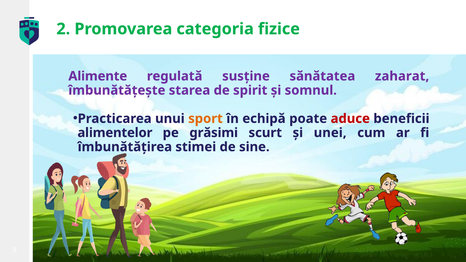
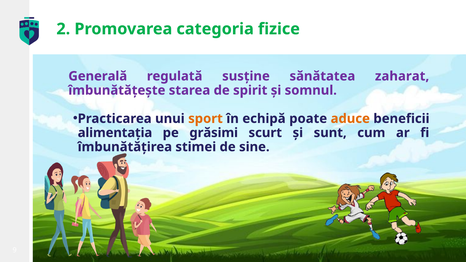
Alimente: Alimente -> Generală
aduce colour: red -> orange
alimentelor: alimentelor -> alimentația
unei: unei -> sunt
